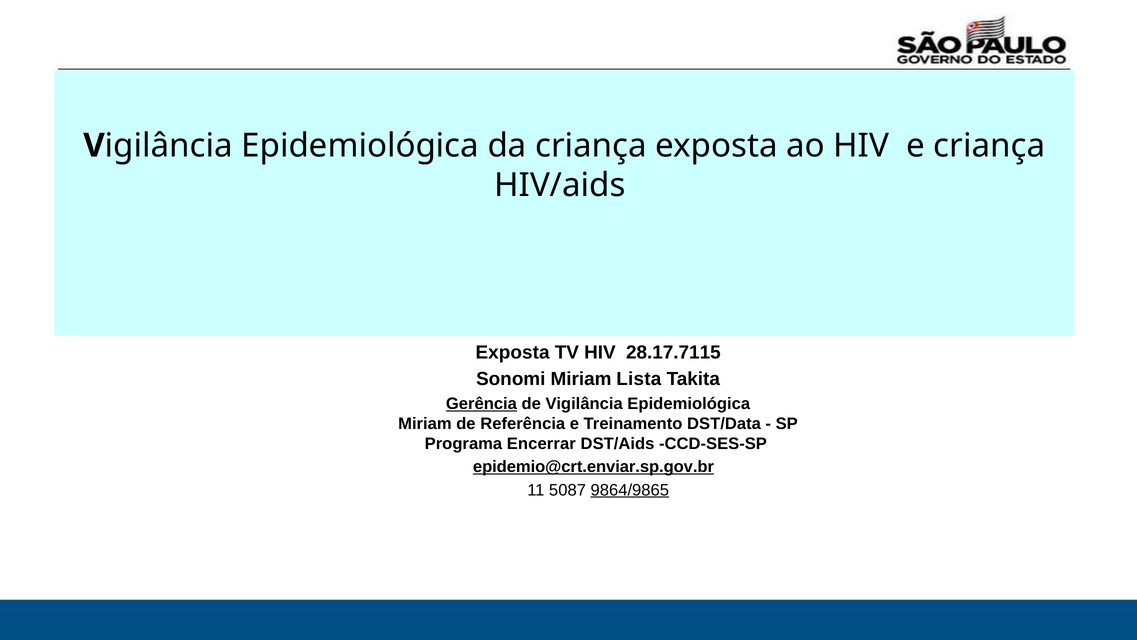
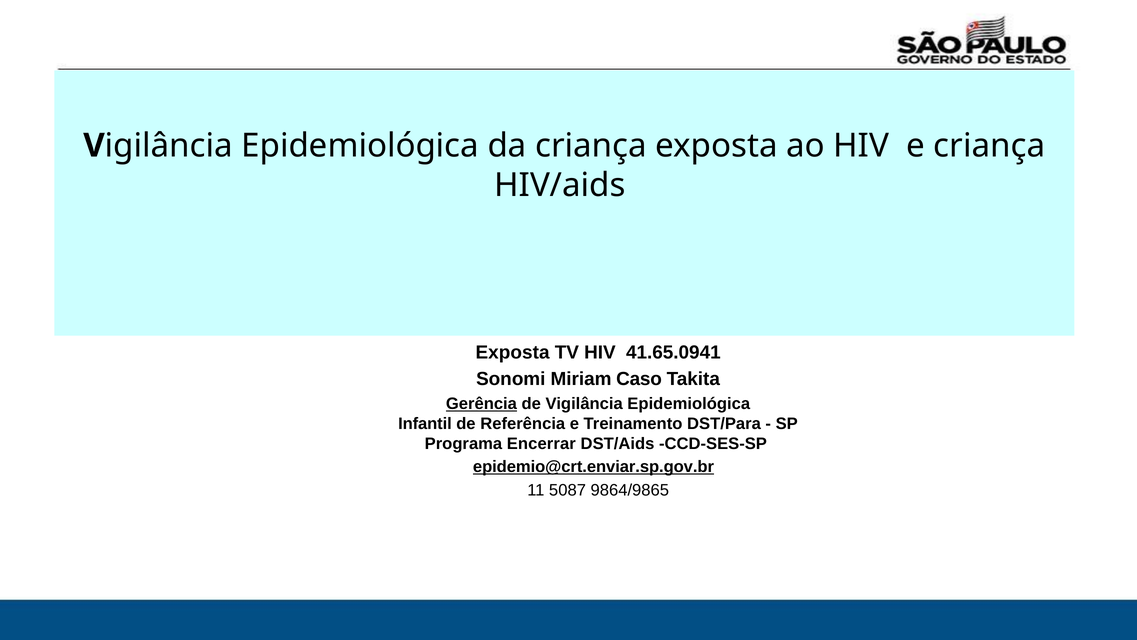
28.17.7115: 28.17.7115 -> 41.65.0941
Lista: Lista -> Caso
Miriam at (425, 423): Miriam -> Infantil
DST/Data: DST/Data -> DST/Para
9864/9865 underline: present -> none
